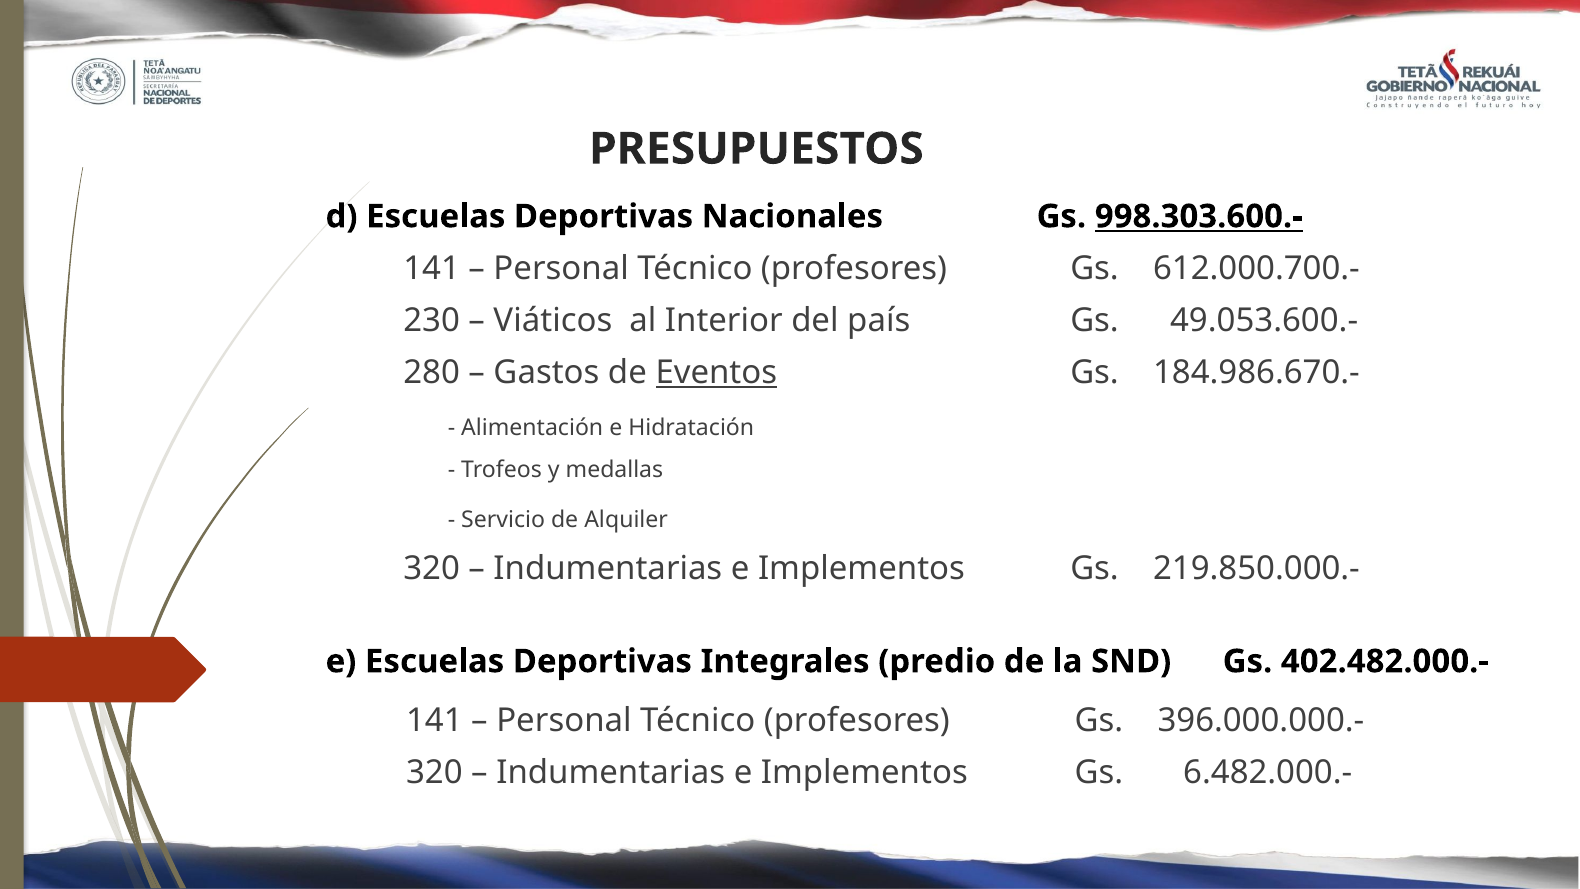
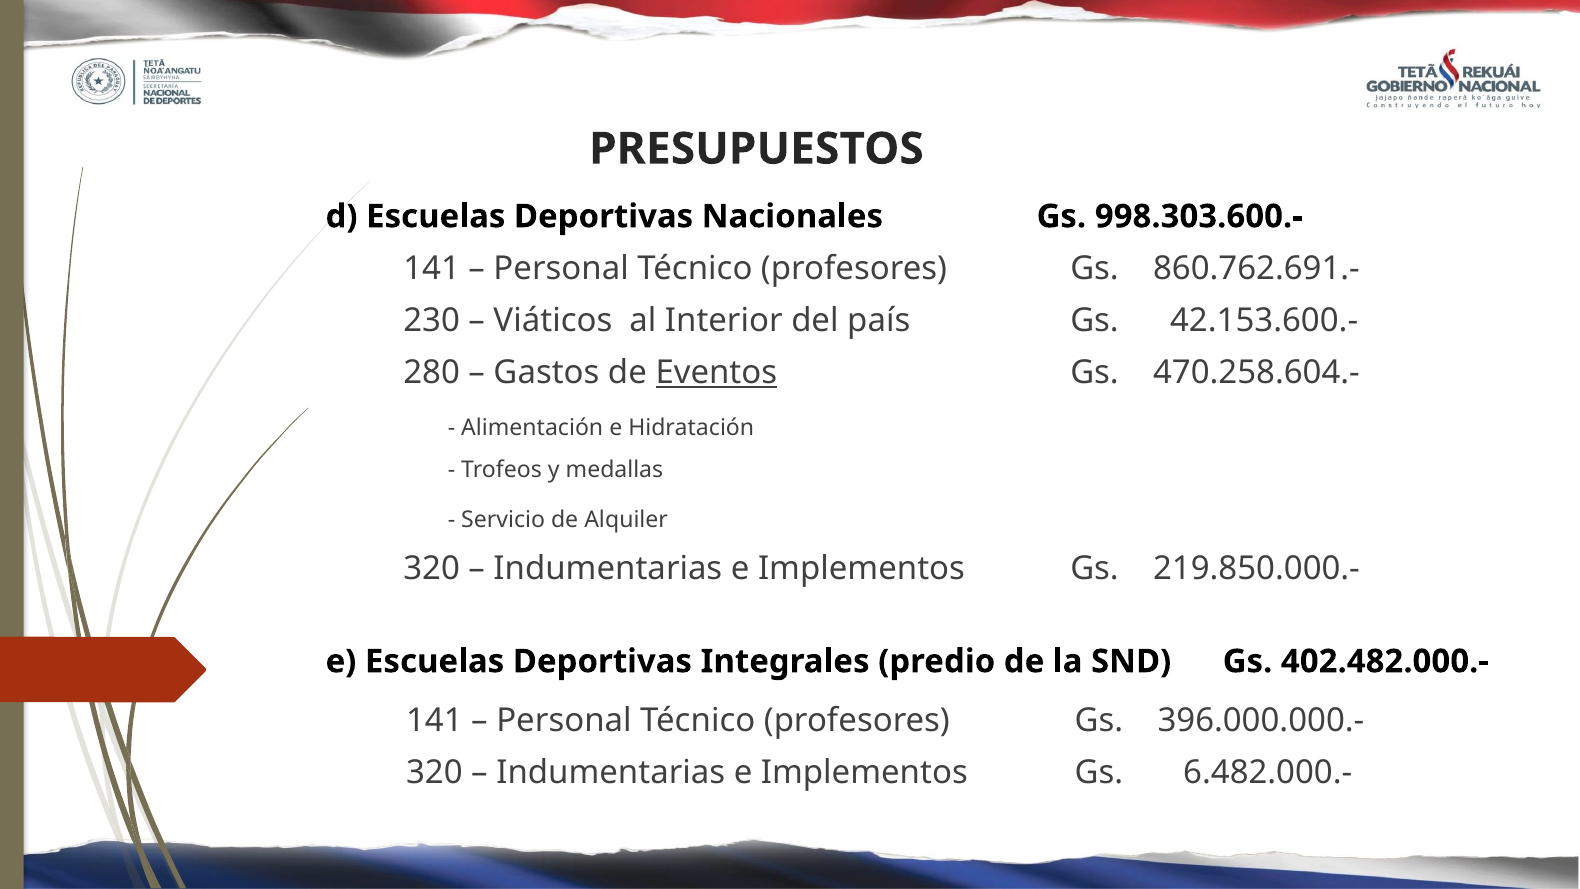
998.303.600.- underline: present -> none
612.000.700.-: 612.000.700.- -> 860.762.691.-
49.053.600.-: 49.053.600.- -> 42.153.600.-
184.986.670.-: 184.986.670.- -> 470.258.604.-
